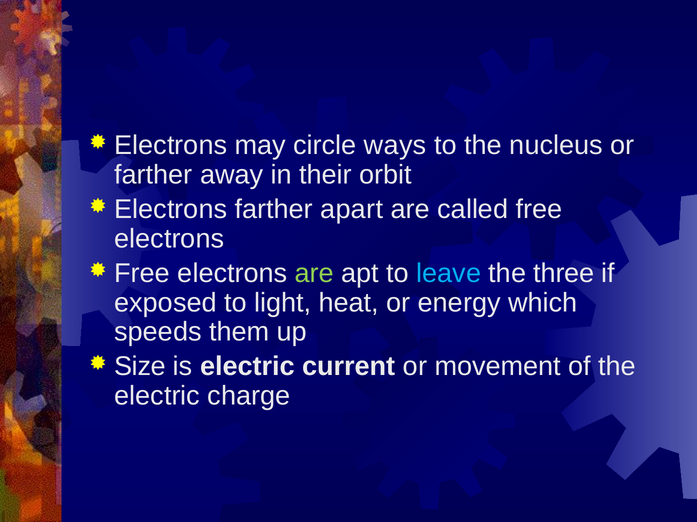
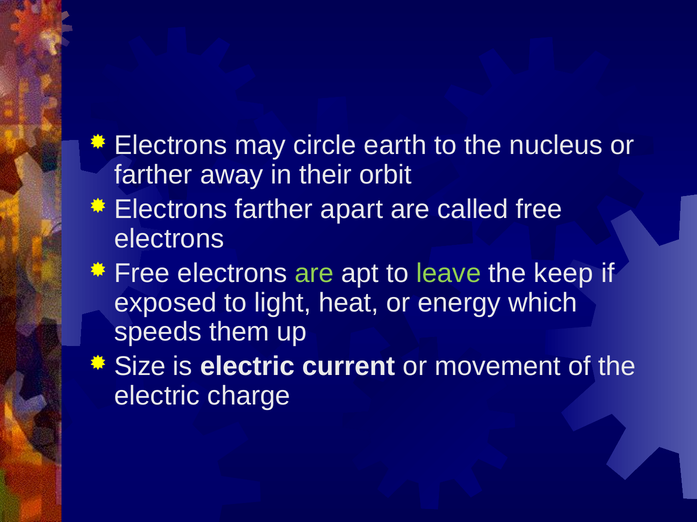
ways: ways -> earth
leave colour: light blue -> light green
three: three -> keep
